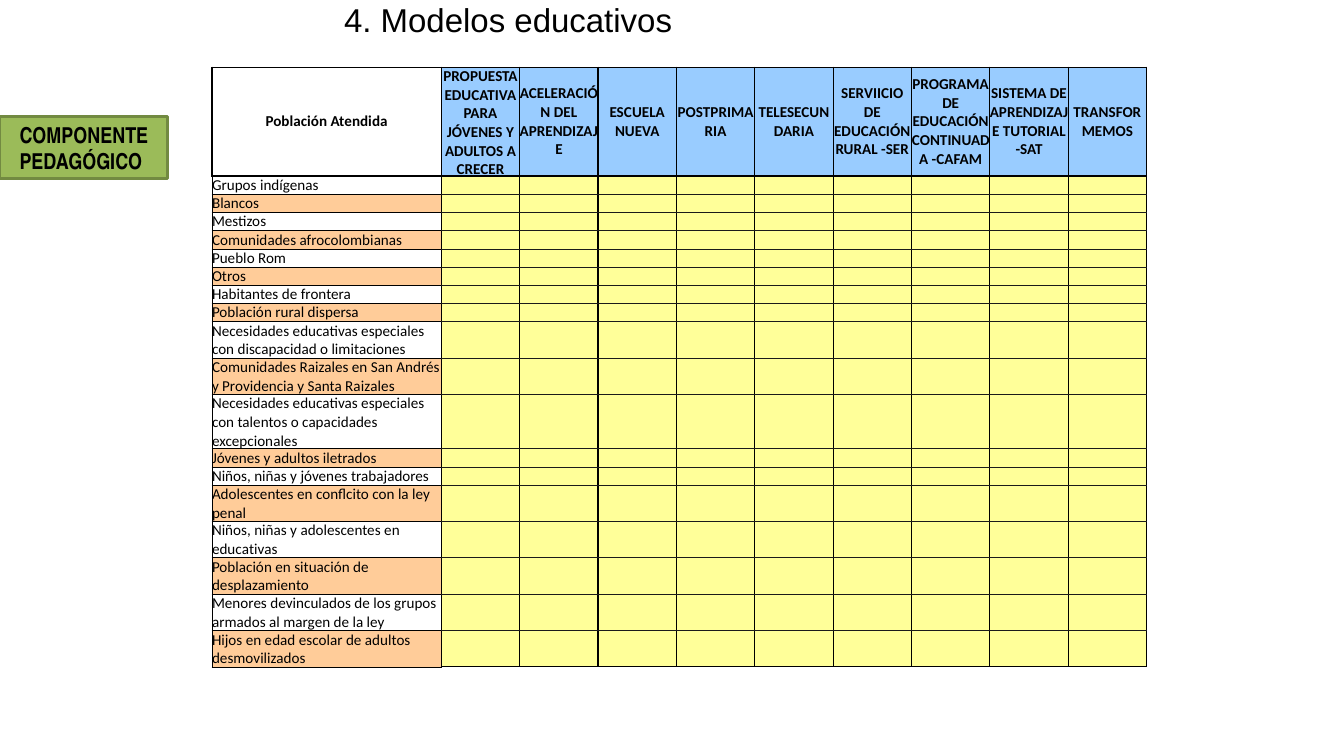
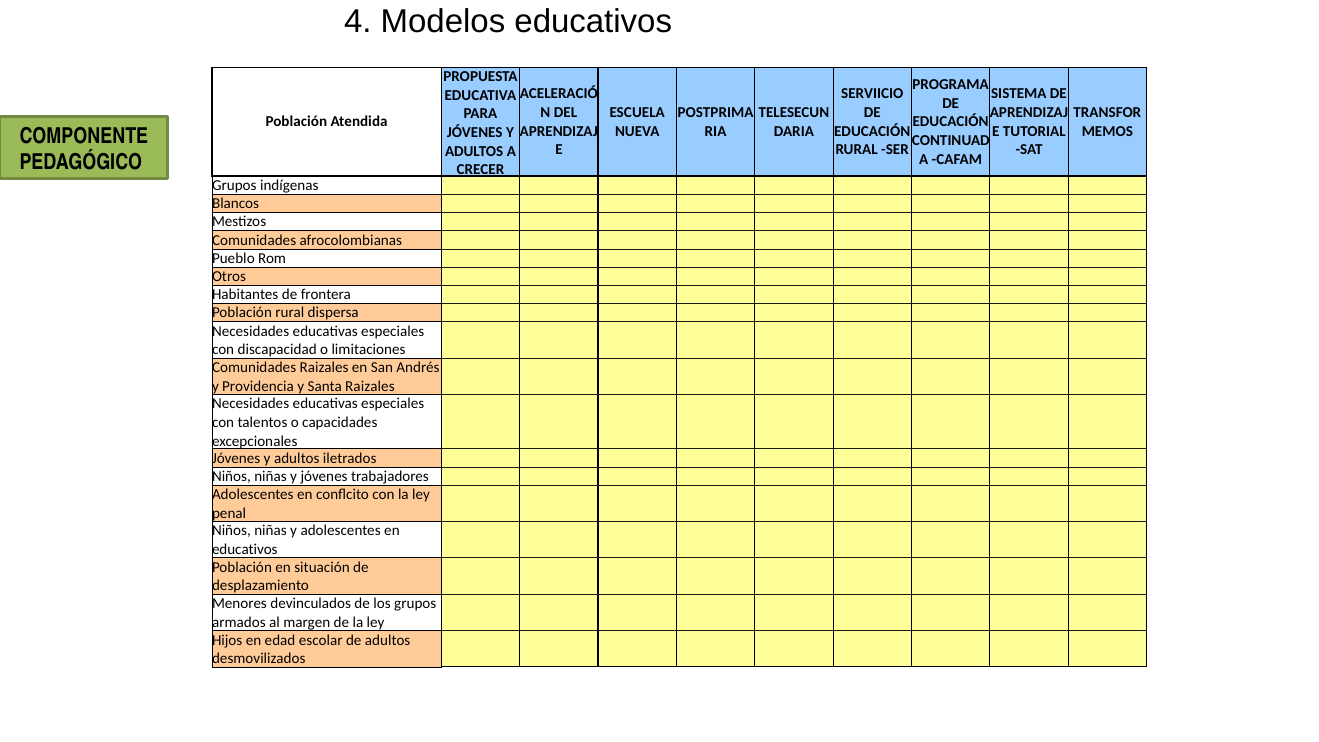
educativas at (245, 550): educativas -> educativos
